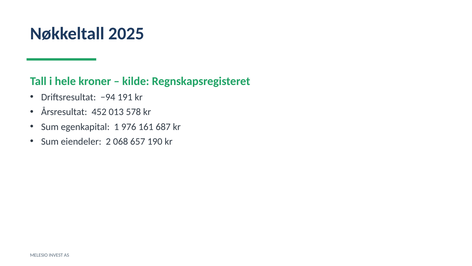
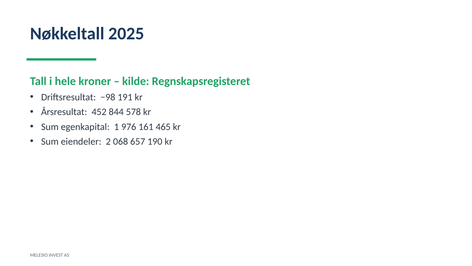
−94: −94 -> −98
013: 013 -> 844
687: 687 -> 465
